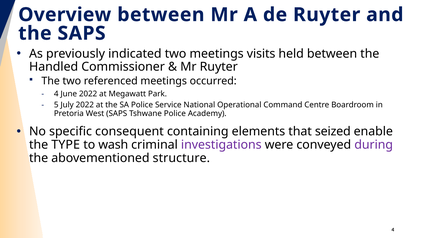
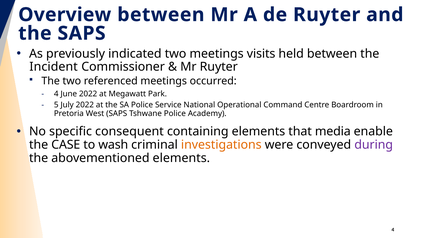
Handled: Handled -> Incident
seized: seized -> media
TYPE: TYPE -> CASE
investigations colour: purple -> orange
abovementioned structure: structure -> elements
